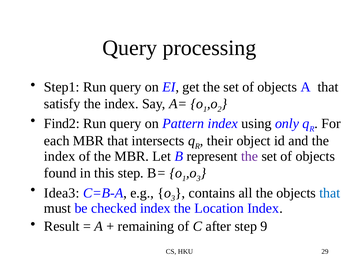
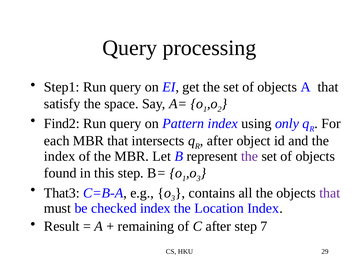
satisfy the index: index -> space
their at (220, 141): their -> after
Idea3: Idea3 -> That3
that at (330, 193) colour: blue -> purple
9: 9 -> 7
